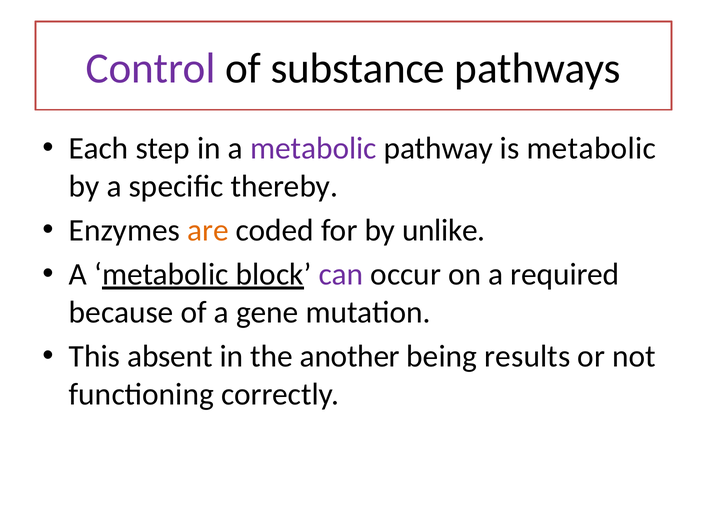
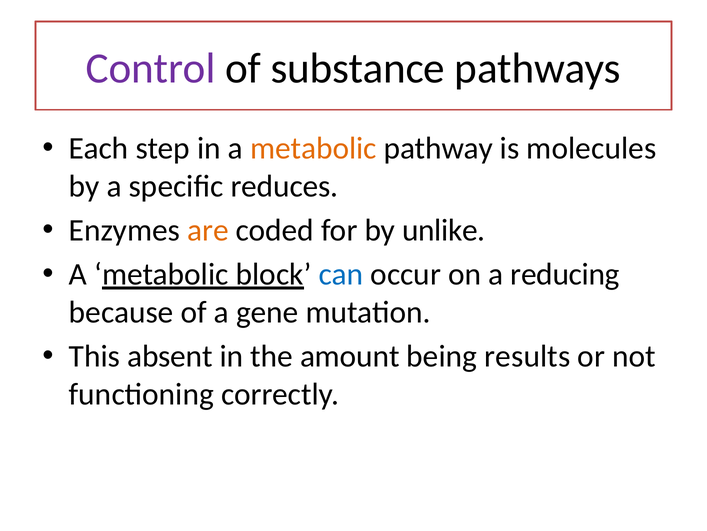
metabolic at (313, 148) colour: purple -> orange
is metabolic: metabolic -> molecules
thereby: thereby -> reduces
can colour: purple -> blue
required: required -> reducing
another: another -> amount
